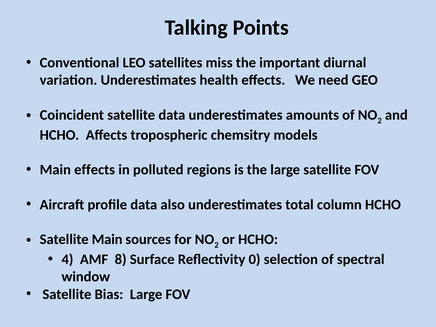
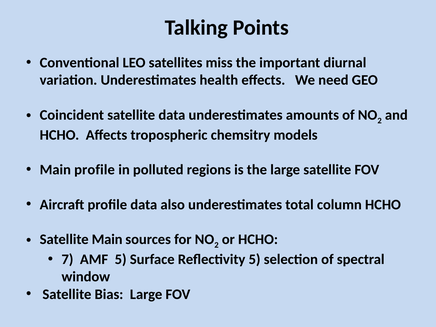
Main effects: effects -> profile
4: 4 -> 7
AMF 8: 8 -> 5
Reflectivity 0: 0 -> 5
